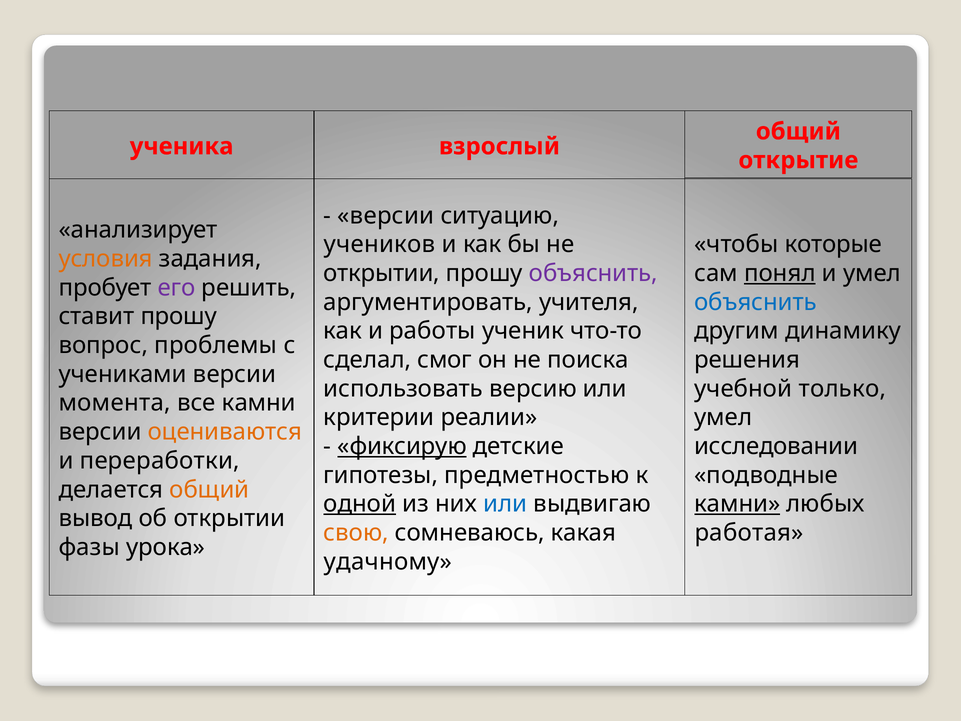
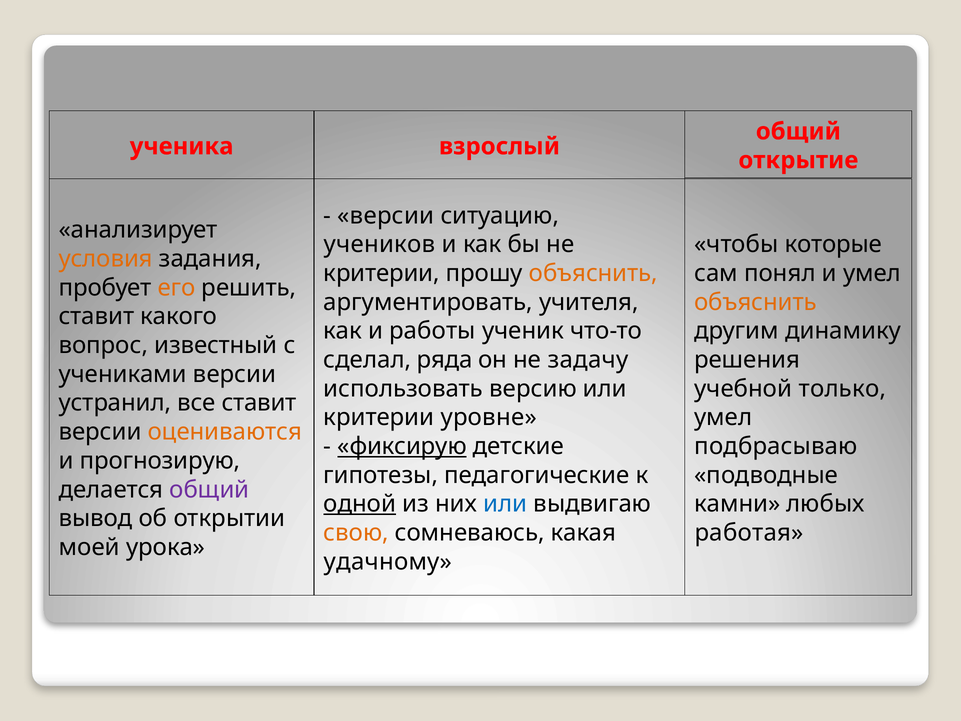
открытии at (381, 273): открытии -> критерии
объяснить at (593, 273) colour: purple -> orange
понял underline: present -> none
его colour: purple -> orange
объяснить at (756, 302) colour: blue -> orange
ставит прошу: прошу -> какого
проблемы: проблемы -> известный
смог: смог -> ряда
поиска: поиска -> задачу
момента: момента -> устранил
все камни: камни -> ставит
реалии: реалии -> уровне
исследовании: исследовании -> подбрасываю
переработки: переработки -> прогнозирую
предметностью: предметностью -> педагогические
общий at (209, 489) colour: orange -> purple
камни at (737, 504) underline: present -> none
фазы: фазы -> моей
